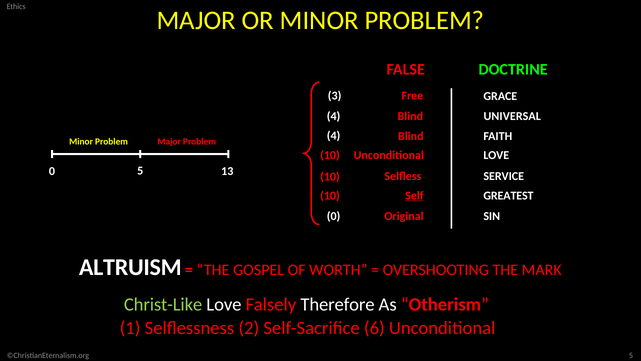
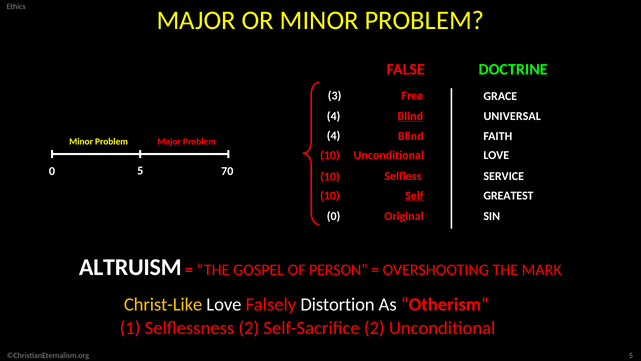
Blind at (410, 116) underline: none -> present
13: 13 -> 70
WORTH: WORTH -> PERSON
Christ-Like colour: light green -> yellow
Therefore: Therefore -> Distortion
Self-Sacrifice 6: 6 -> 2
